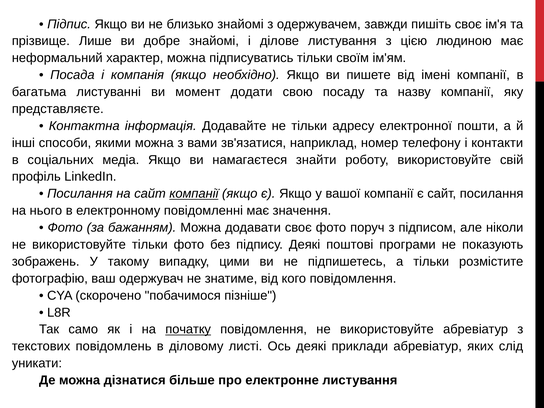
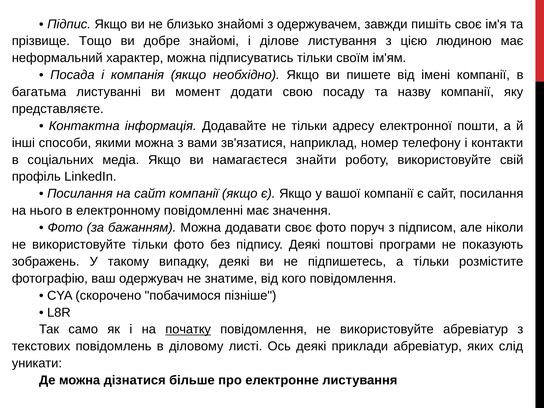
Лише: Лише -> Тощо
компанії at (194, 194) underline: present -> none
випадку цими: цими -> деякі
